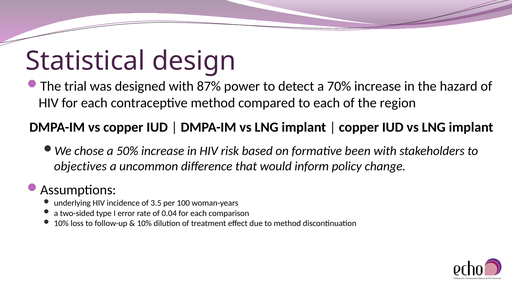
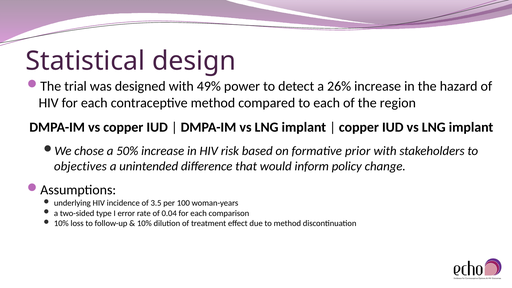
87%: 87% -> 49%
70%: 70% -> 26%
been: been -> prior
uncommon: uncommon -> unintended
